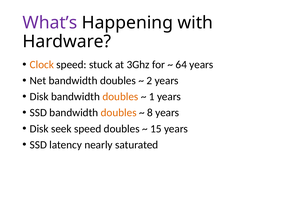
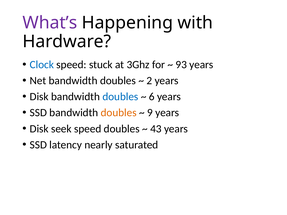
Clock colour: orange -> blue
64: 64 -> 93
doubles at (120, 97) colour: orange -> blue
1: 1 -> 6
8: 8 -> 9
15: 15 -> 43
